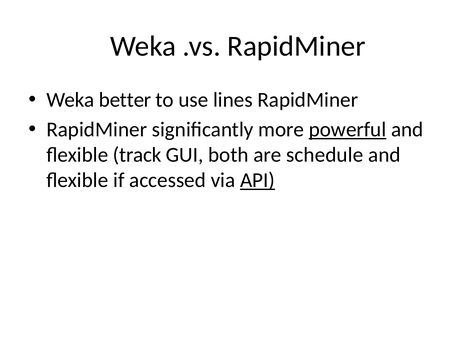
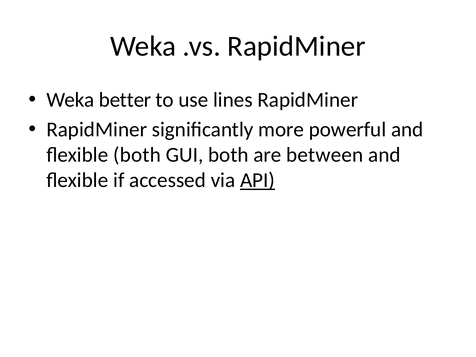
powerful underline: present -> none
flexible track: track -> both
schedule: schedule -> between
